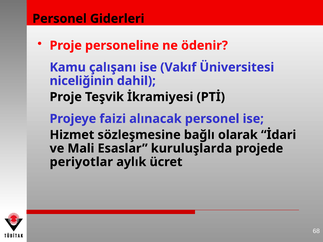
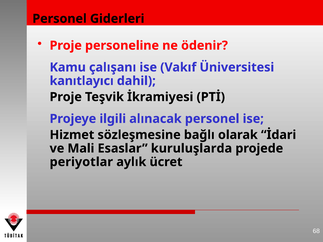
niceliğinin: niceliğinin -> kanıtlayıcı
faizi: faizi -> ilgili
